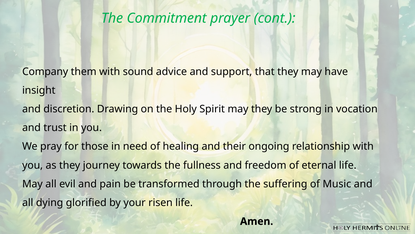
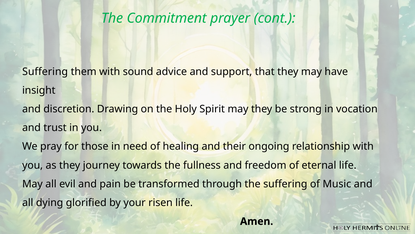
Company at (45, 71): Company -> Suffering
